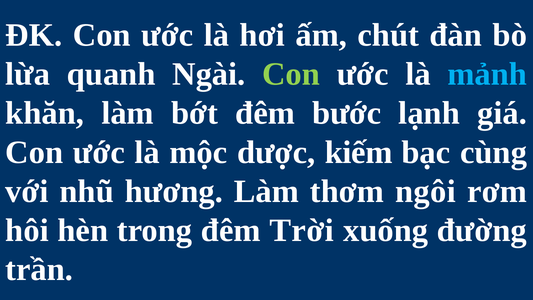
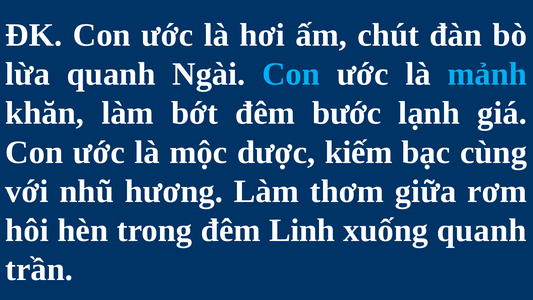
Con at (291, 74) colour: light green -> light blue
ngôi: ngôi -> giữa
Trời: Trời -> Linh
xuống đường: đường -> quanh
